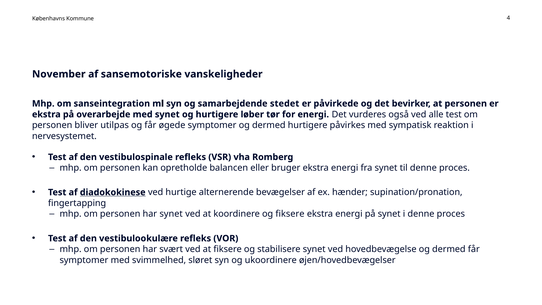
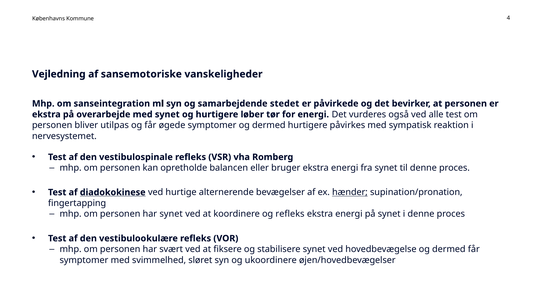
November: November -> Vejledning
hænder underline: none -> present
og fiksere: fiksere -> refleks
